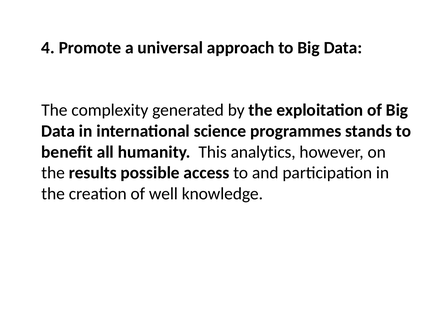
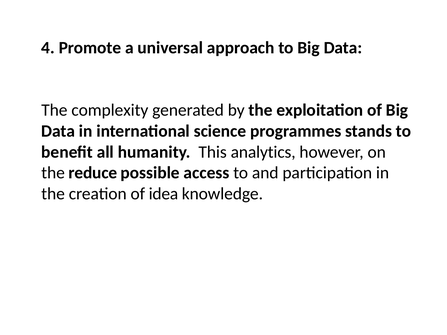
results: results -> reduce
well: well -> idea
